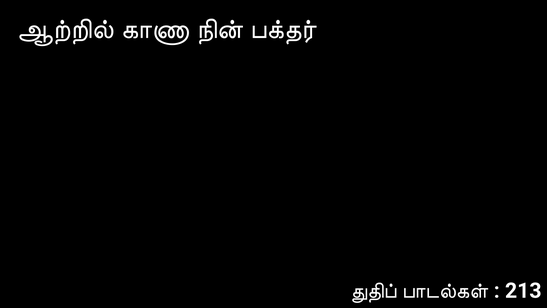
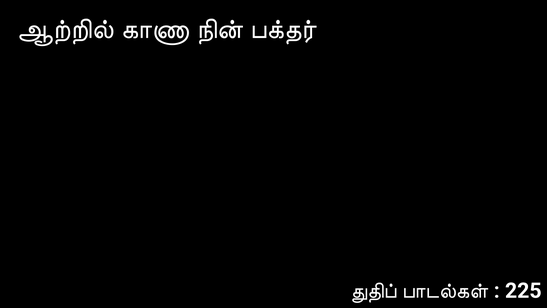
213: 213 -> 225
